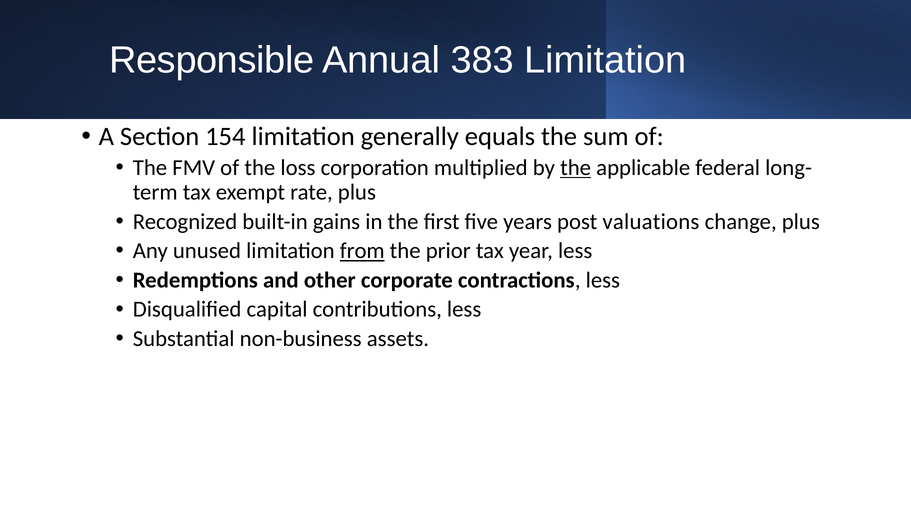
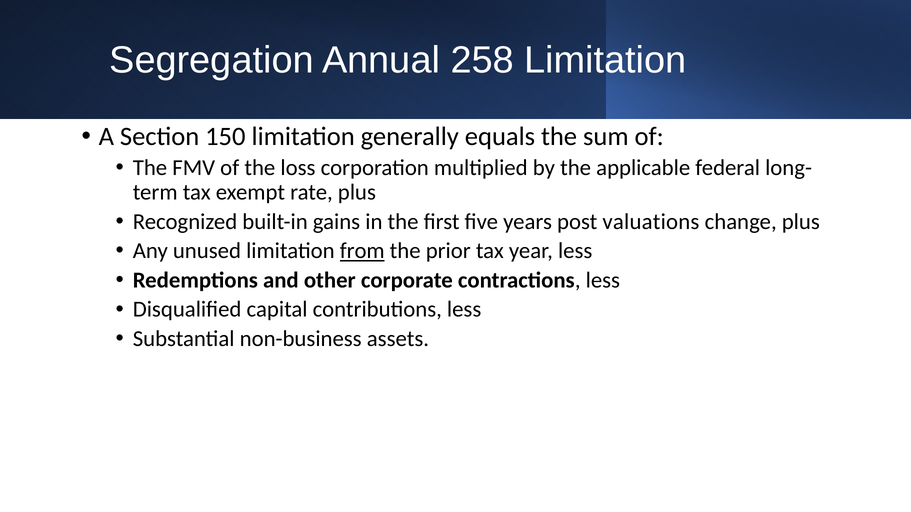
Responsible: Responsible -> Segregation
383: 383 -> 258
154: 154 -> 150
the at (576, 168) underline: present -> none
